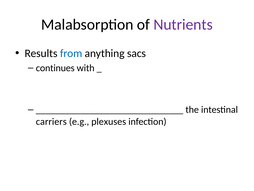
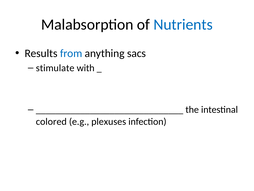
Nutrients colour: purple -> blue
continues: continues -> stimulate
carriers: carriers -> colored
